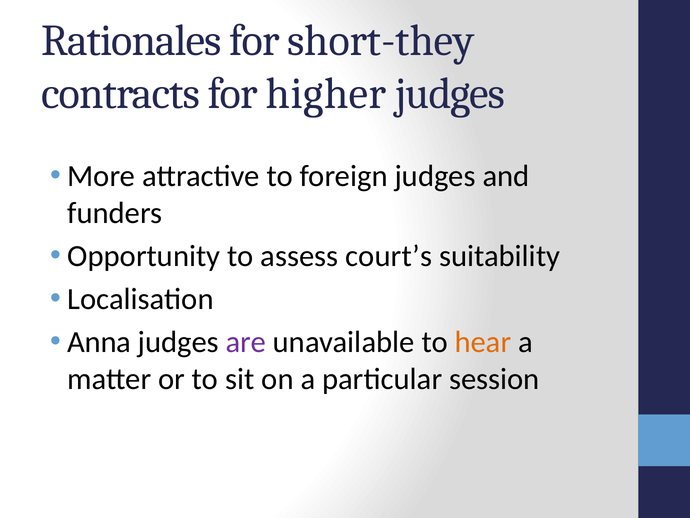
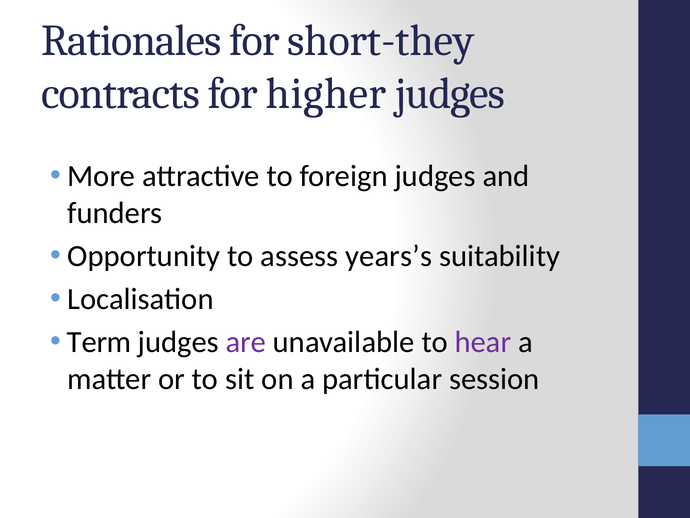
court’s: court’s -> years’s
Anna: Anna -> Term
hear colour: orange -> purple
